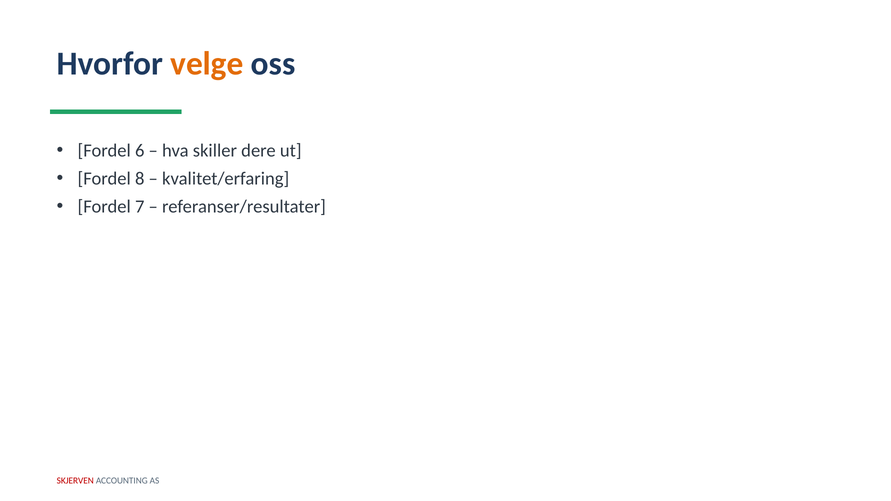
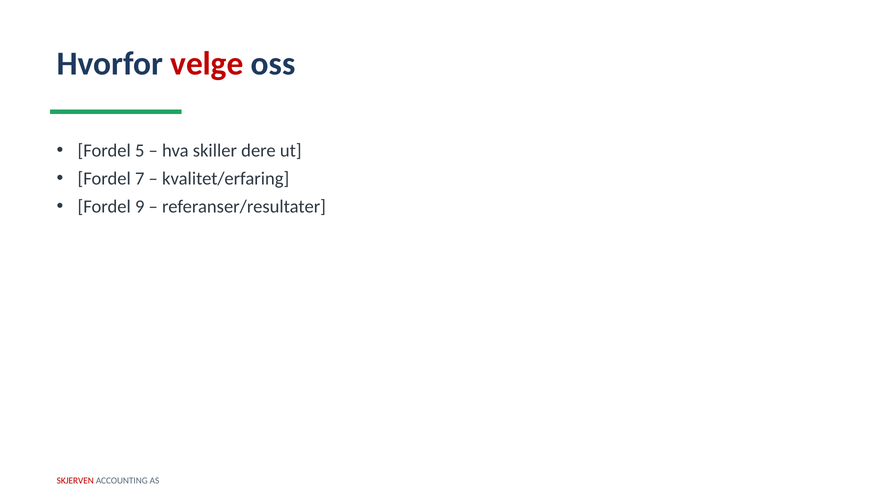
velge colour: orange -> red
6: 6 -> 5
8: 8 -> 7
7: 7 -> 9
